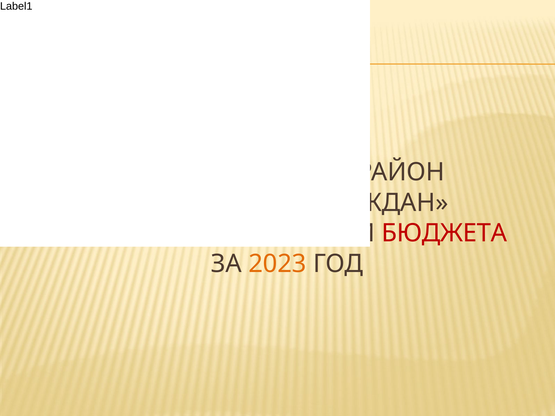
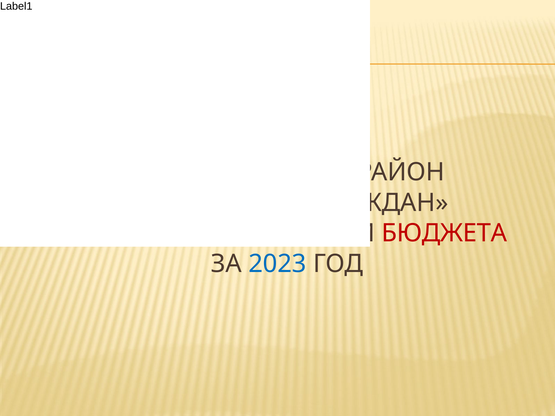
2023 colour: orange -> blue
